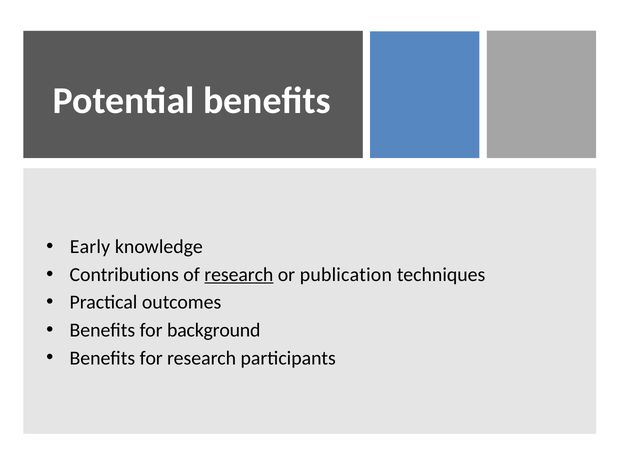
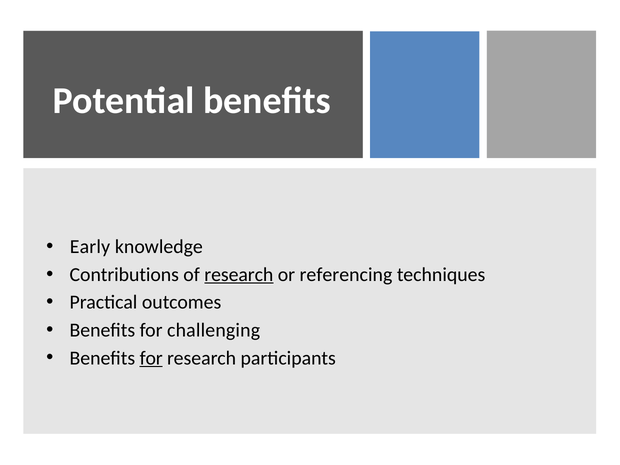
publication: publication -> referencing
background: background -> challenging
for at (151, 358) underline: none -> present
